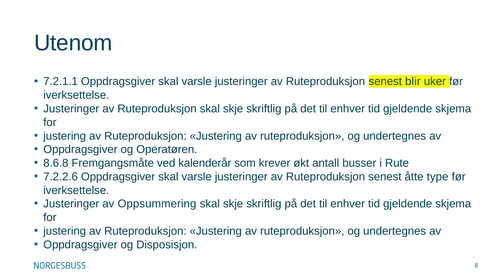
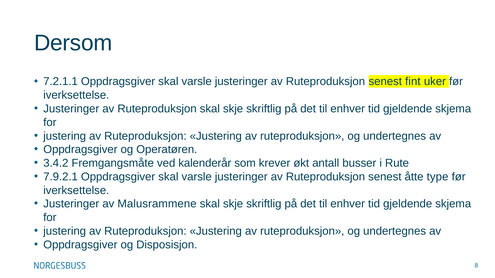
Utenom: Utenom -> Dersom
blir: blir -> fint
8.6.8: 8.6.8 -> 3.4.2
7.2.2.6: 7.2.2.6 -> 7.9.2.1
Oppsummering: Oppsummering -> Malusrammene
